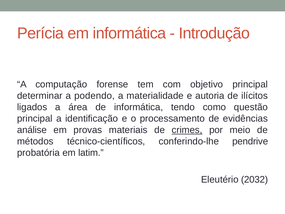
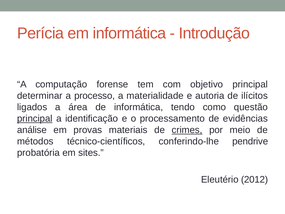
podendo: podendo -> processo
principal at (35, 118) underline: none -> present
latim: latim -> sites
2032: 2032 -> 2012
